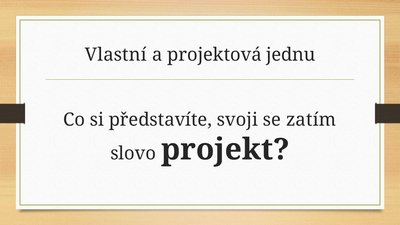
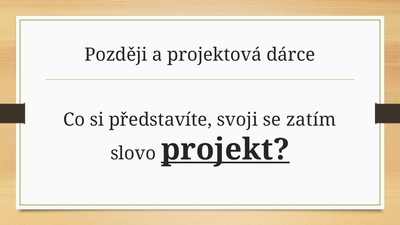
Vlastní: Vlastní -> Později
jednu: jednu -> dárce
projekt underline: none -> present
